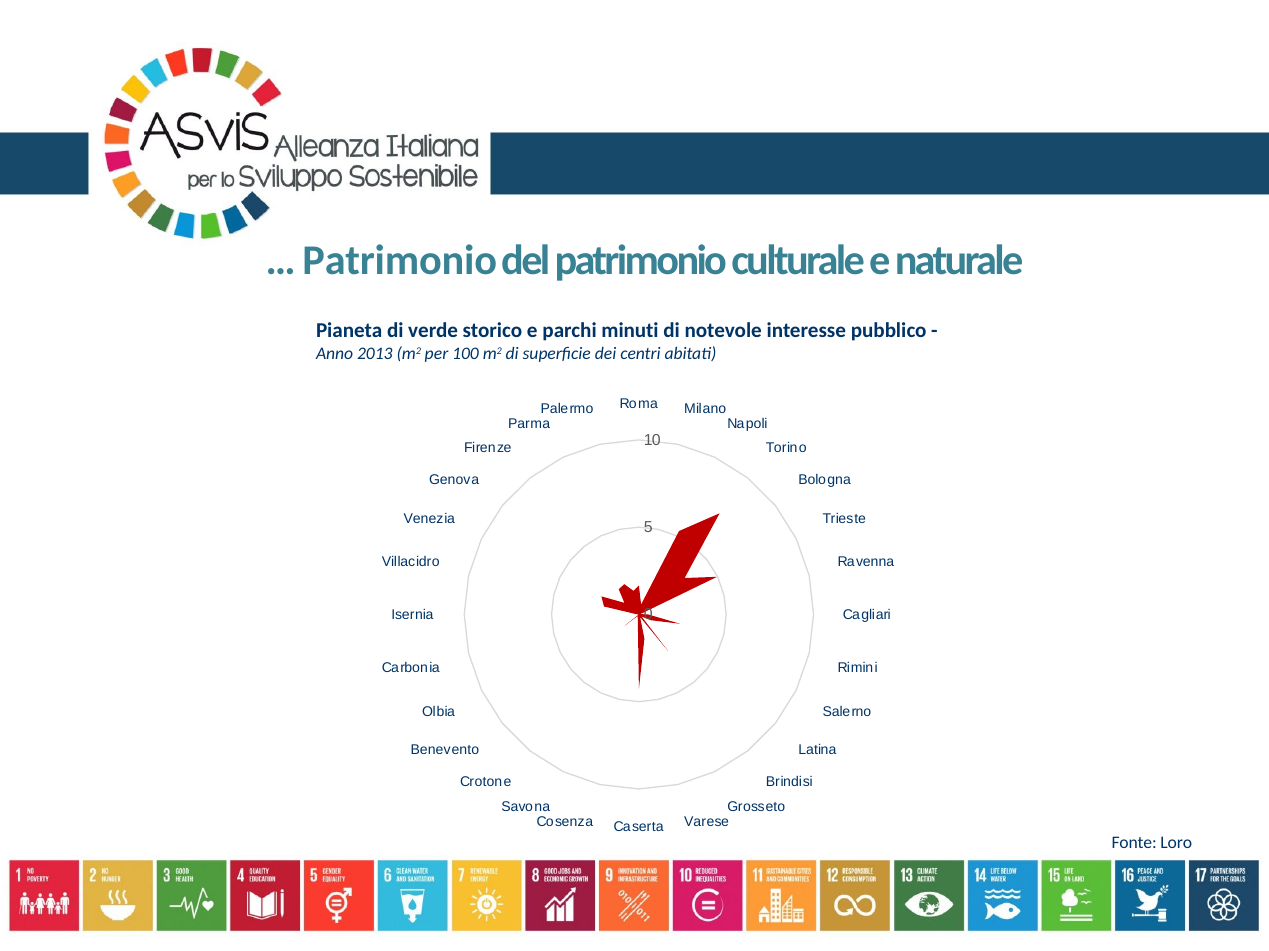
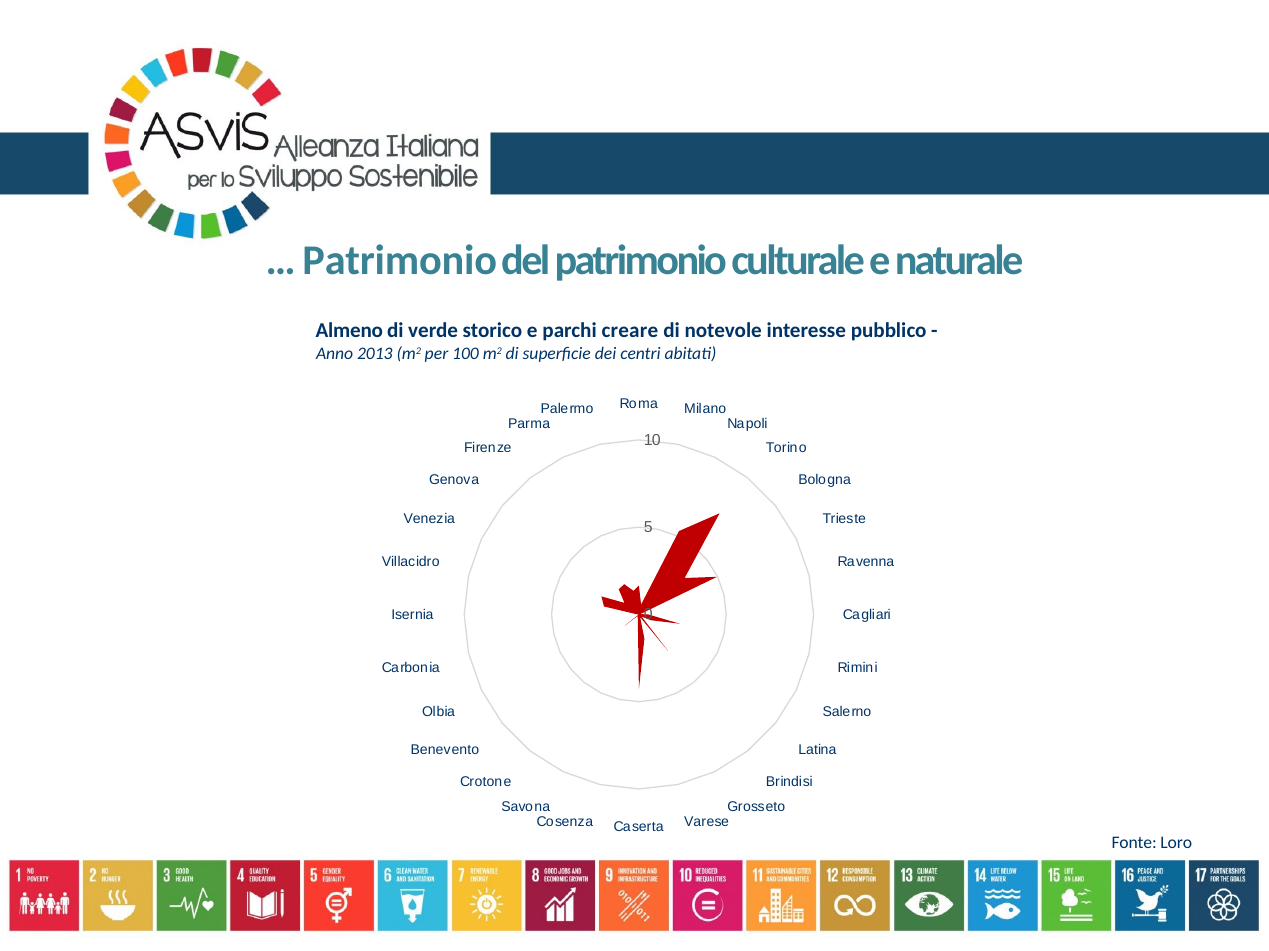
Pianeta: Pianeta -> Almeno
minuti: minuti -> creare
